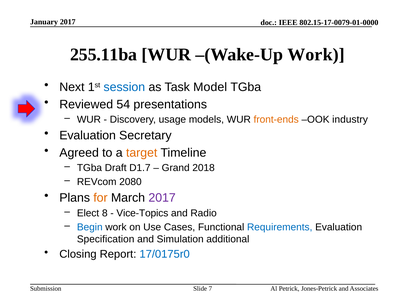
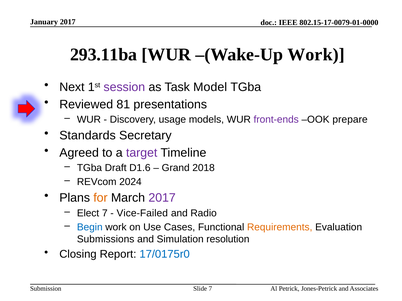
255.11ba: 255.11ba -> 293.11ba
session colour: blue -> purple
54: 54 -> 81
front-ends colour: orange -> purple
industry: industry -> prepare
Evaluation at (88, 136): Evaluation -> Standards
target colour: orange -> purple
D1.7: D1.7 -> D1.6
2080: 2080 -> 2024
Elect 8: 8 -> 7
Vice-Topics: Vice-Topics -> Vice-Failed
Requirements colour: blue -> orange
Specification: Specification -> Submissions
additional: additional -> resolution
